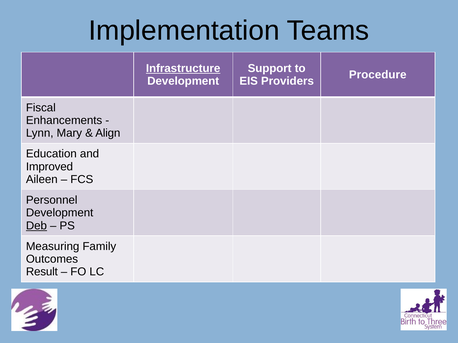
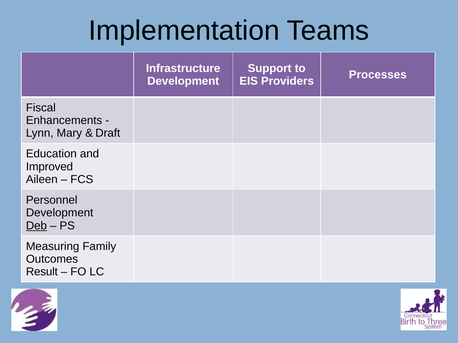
Infrastructure underline: present -> none
Procedure: Procedure -> Processes
Align: Align -> Draft
